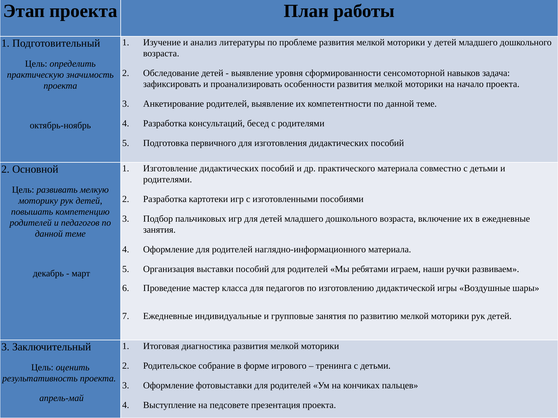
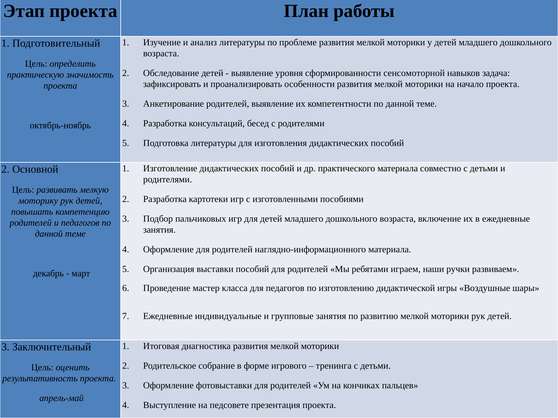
Подготовка первичного: первичного -> литературы
